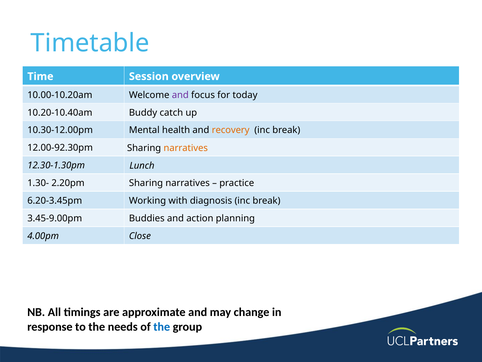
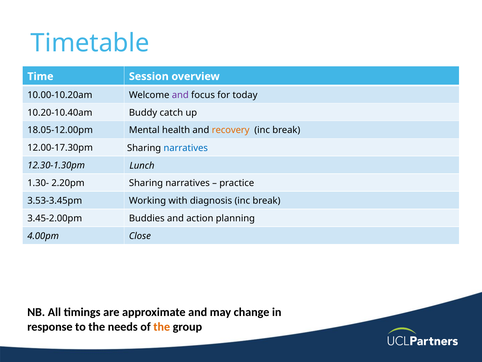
10.30-12.00pm: 10.30-12.00pm -> 18.05-12.00pm
12.00-92.30pm: 12.00-92.30pm -> 12.00-17.30pm
narratives at (186, 148) colour: orange -> blue
6.20-3.45pm: 6.20-3.45pm -> 3.53-3.45pm
3.45-9.00pm: 3.45-9.00pm -> 3.45-2.00pm
the at (162, 326) colour: blue -> orange
